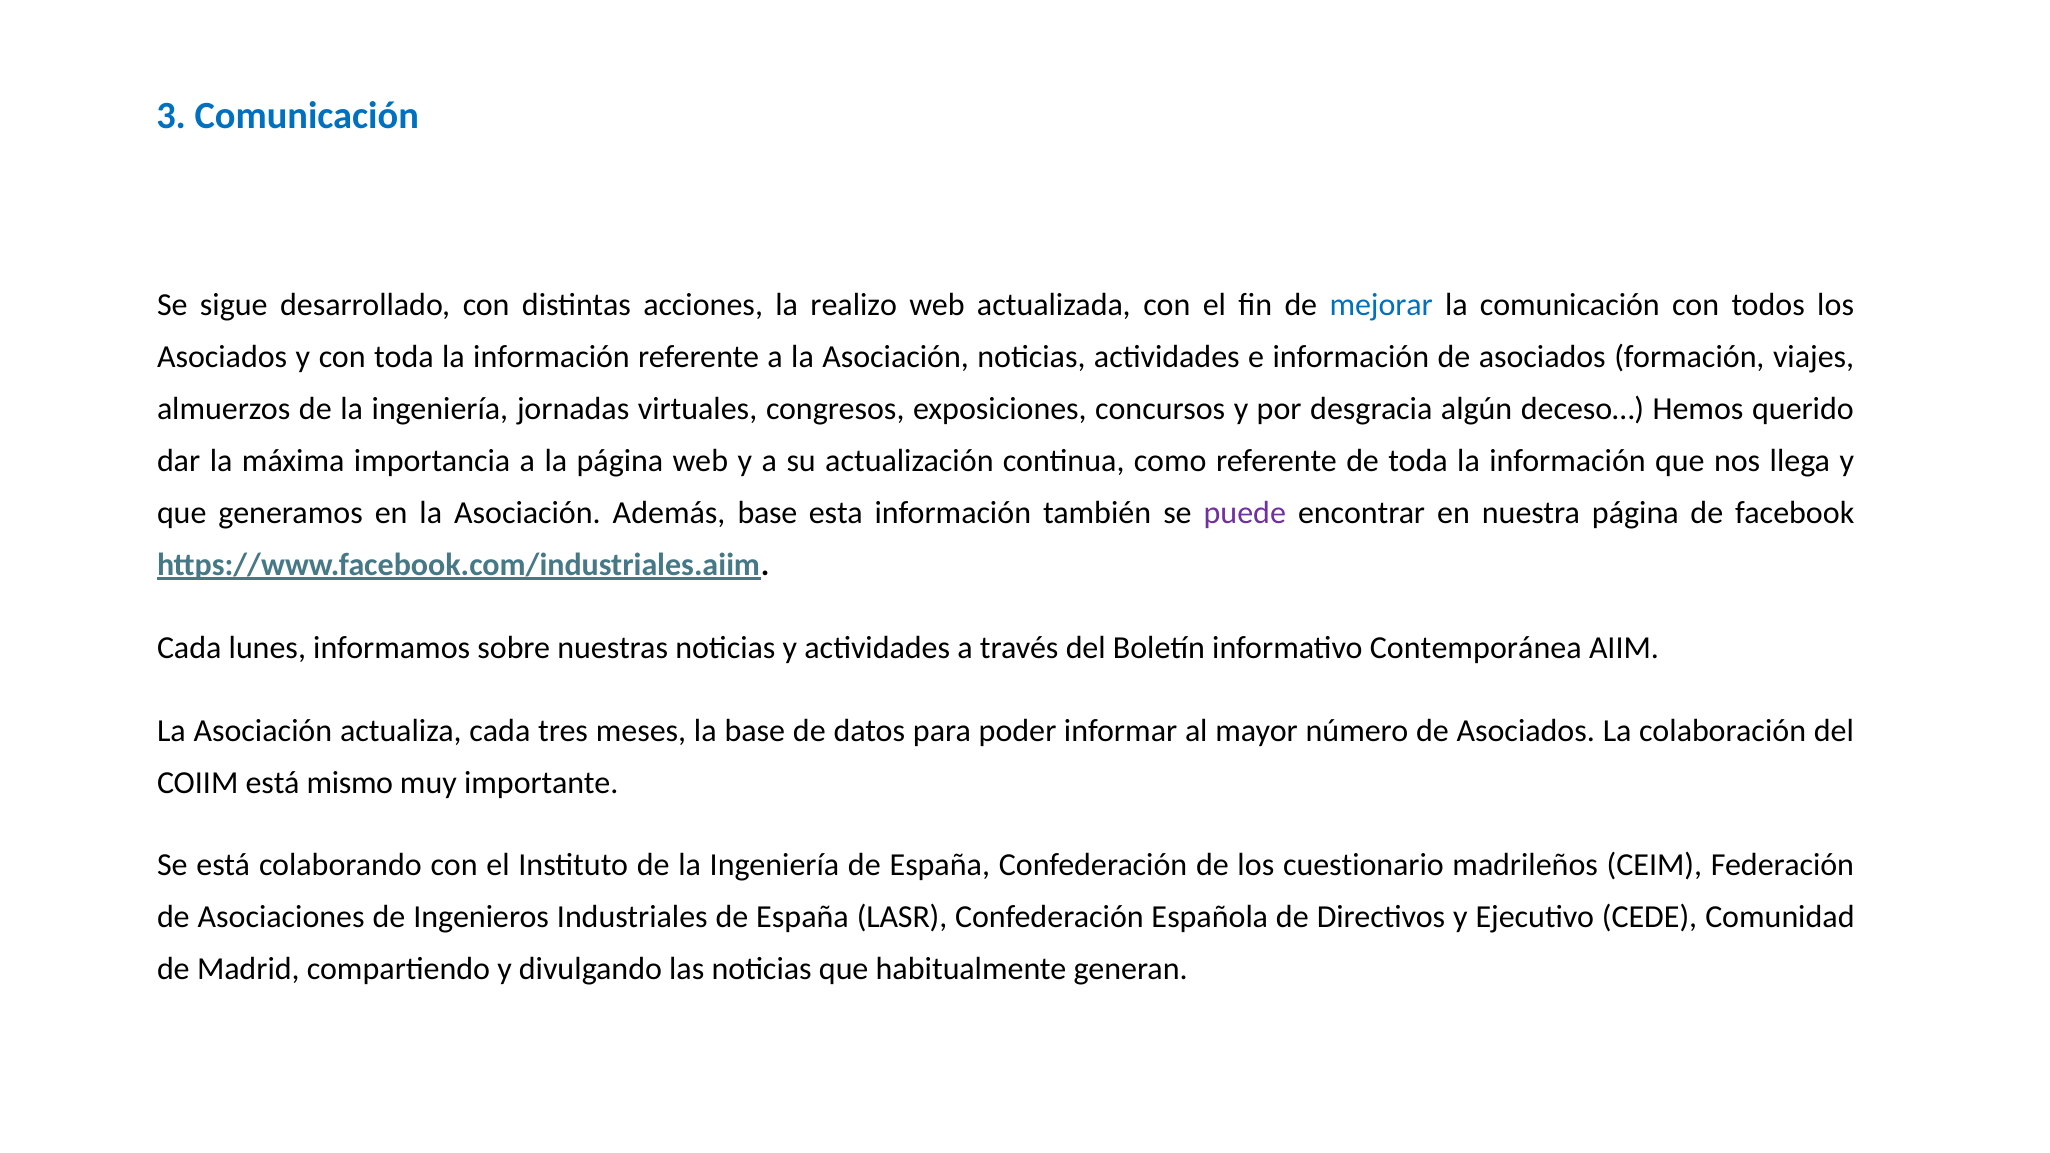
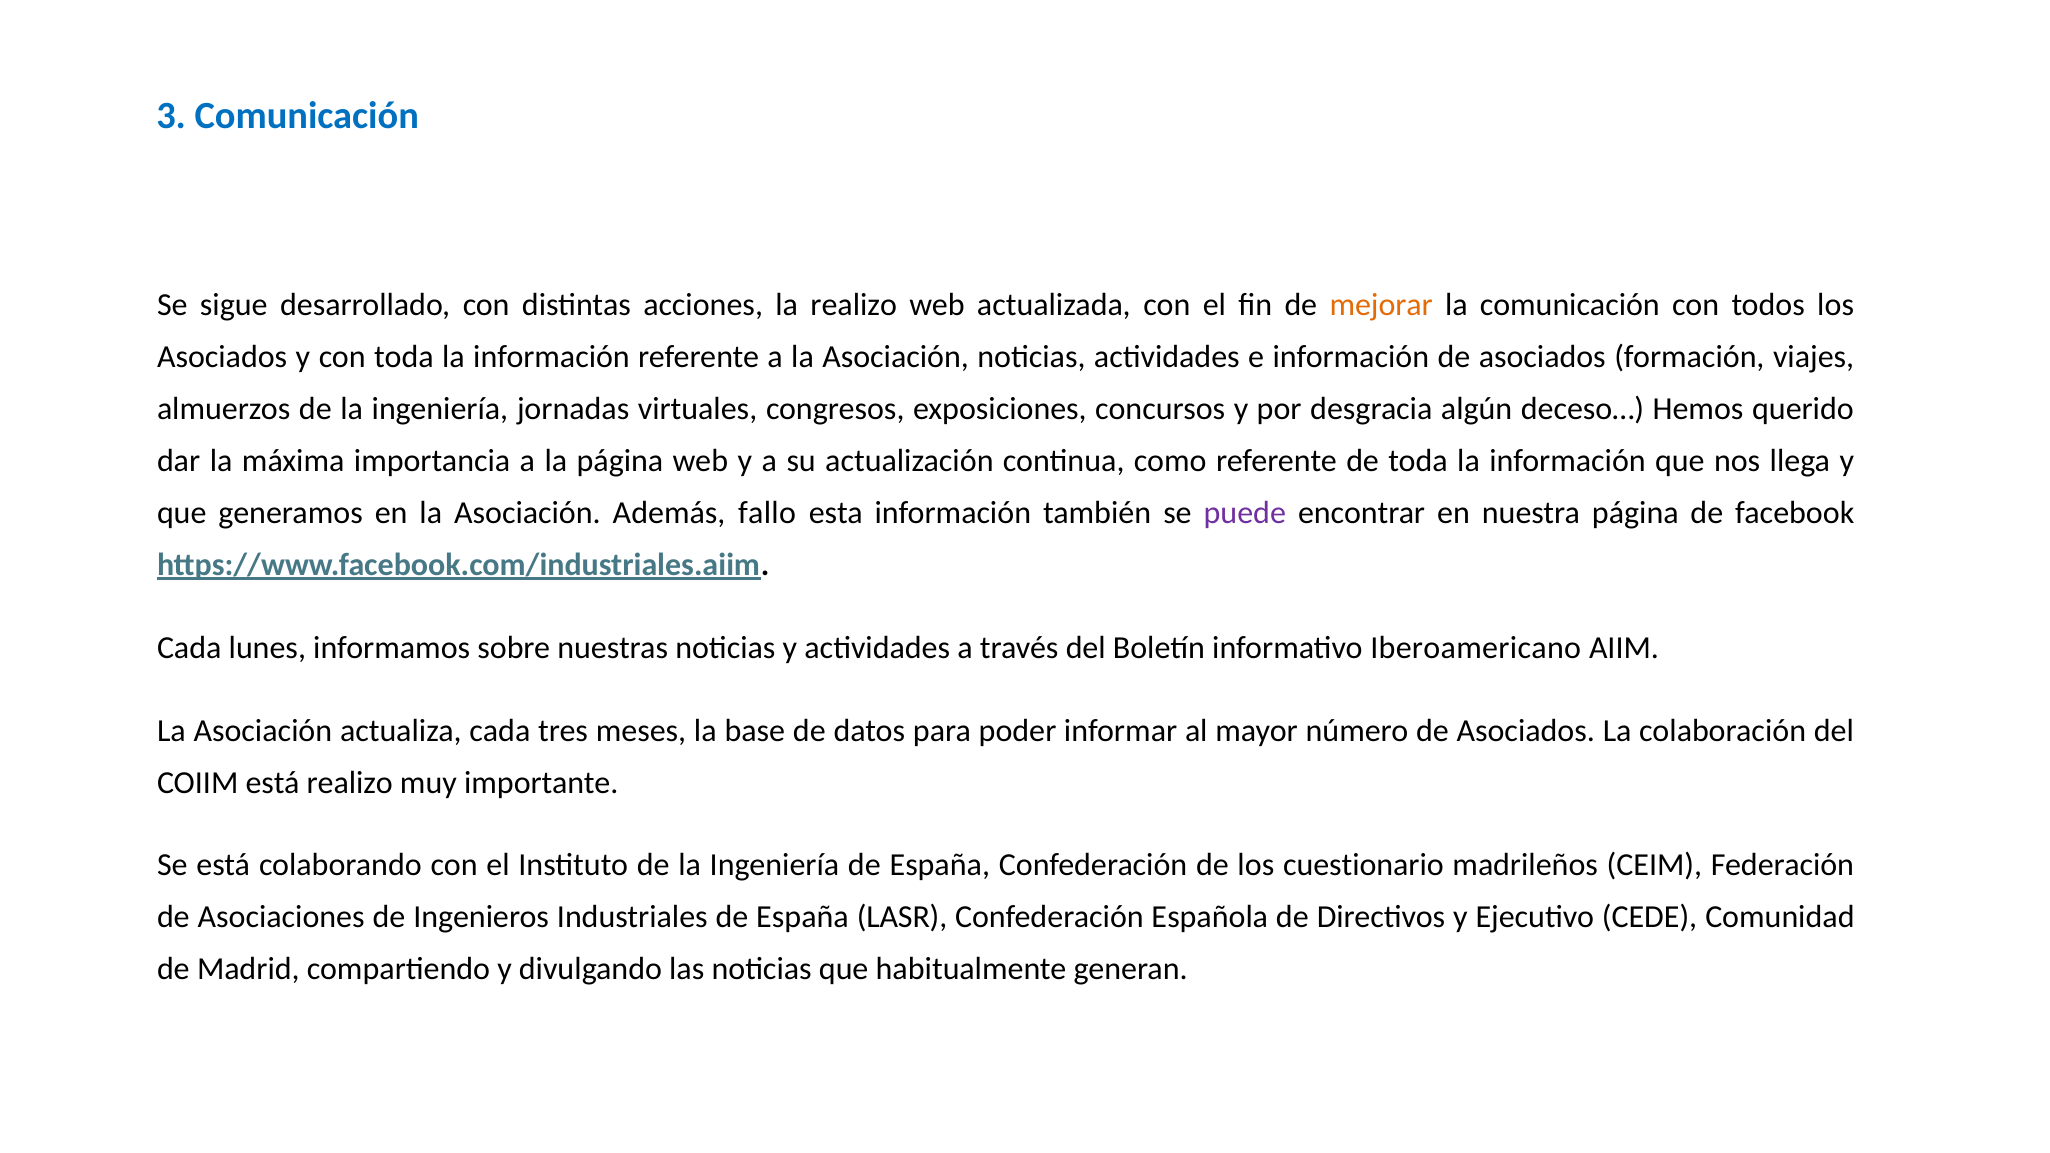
mejorar colour: blue -> orange
Además base: base -> fallo
Contemporánea: Contemporánea -> Iberoamericano
está mismo: mismo -> realizo
